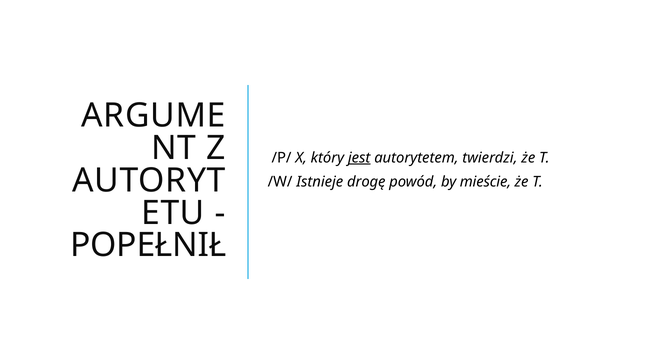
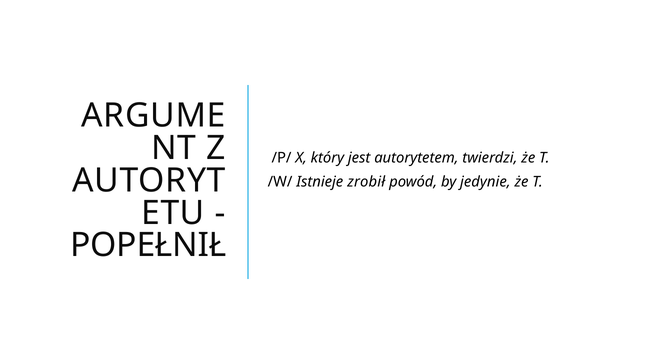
jest underline: present -> none
drogę: drogę -> zrobił
mieście: mieście -> jedynie
